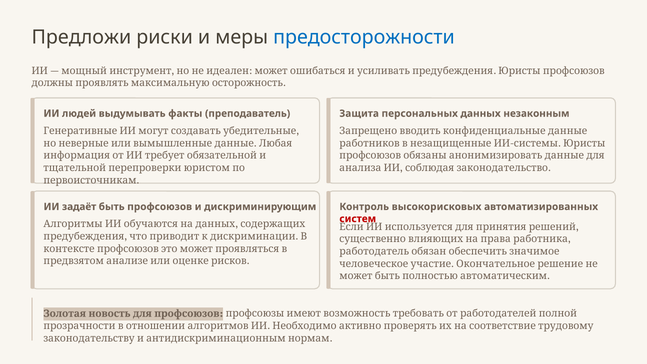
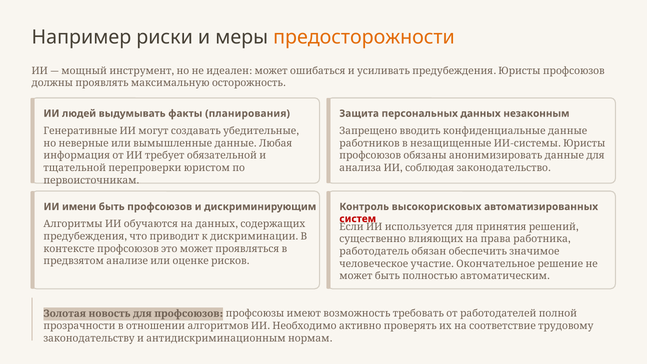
Предложи: Предложи -> Например
предосторожности colour: blue -> orange
преподаватель: преподаватель -> планирования
задаёт: задаёт -> имени
